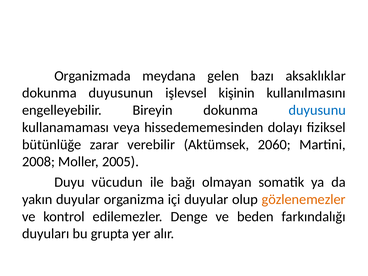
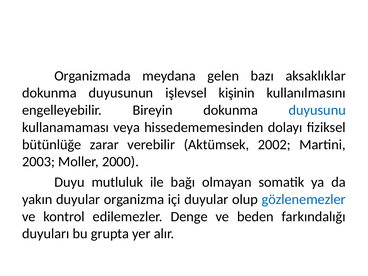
2060: 2060 -> 2002
2008: 2008 -> 2003
2005: 2005 -> 2000
vücudun: vücudun -> mutluluk
gözlenemezler colour: orange -> blue
